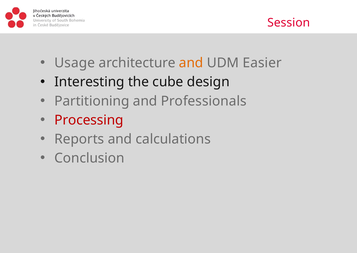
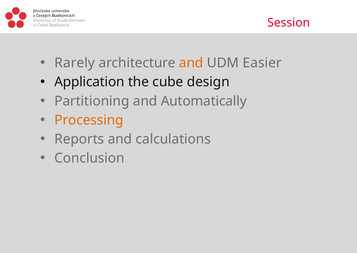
Usage: Usage -> Rarely
Interesting: Interesting -> Application
Professionals: Professionals -> Automatically
Processing colour: red -> orange
